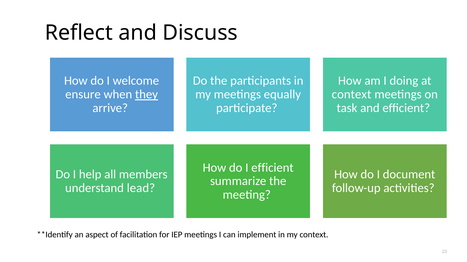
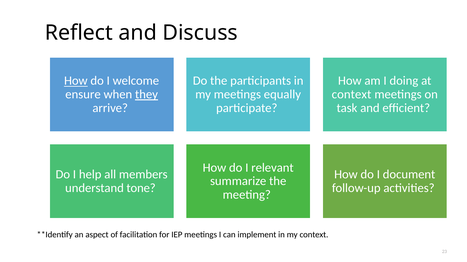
How at (76, 81) underline: none -> present
I efficient: efficient -> relevant
lead: lead -> tone
